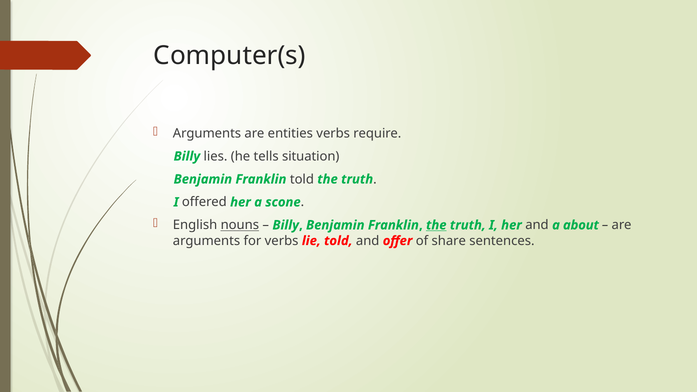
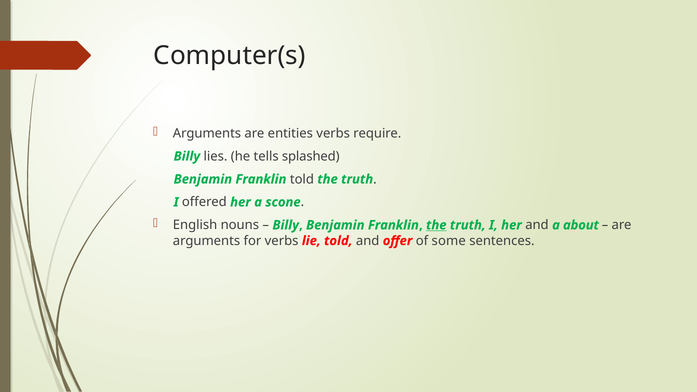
situation: situation -> splashed
nouns underline: present -> none
share: share -> some
